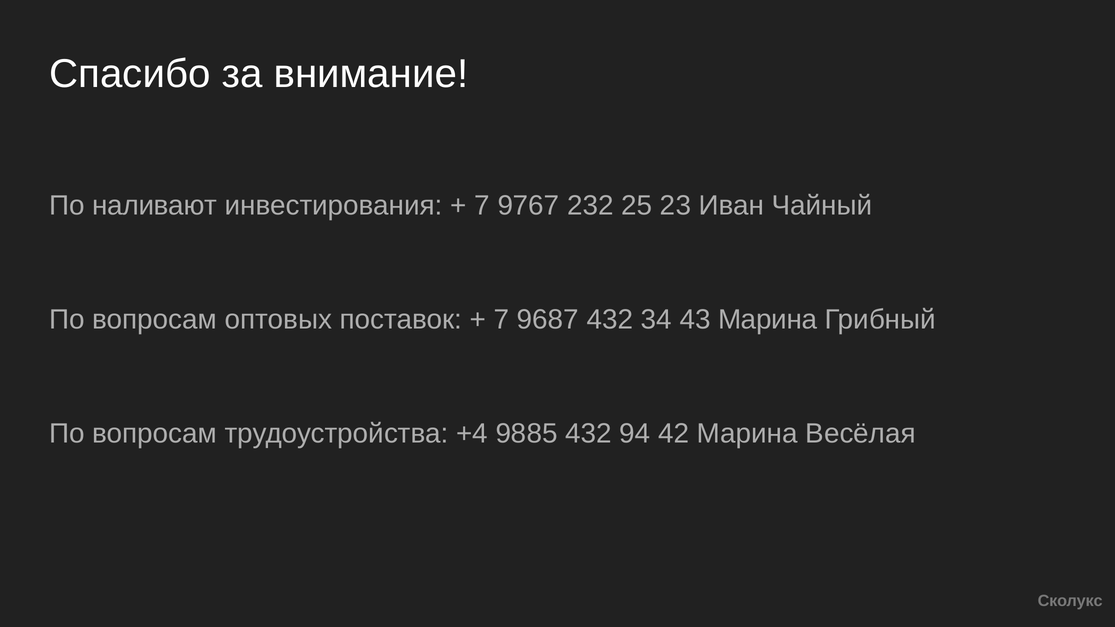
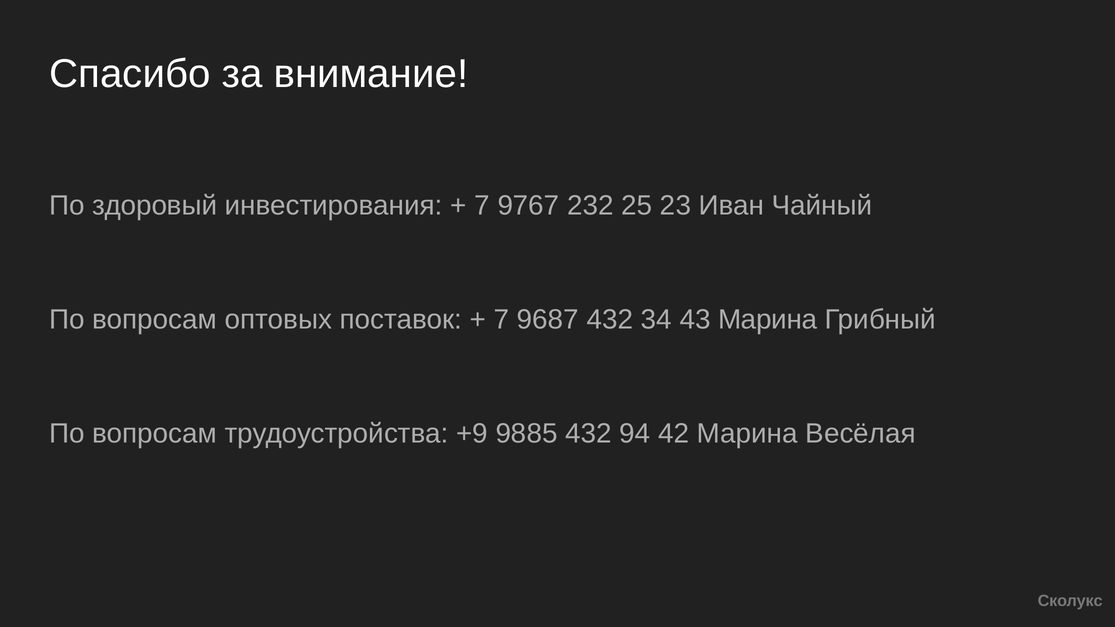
наливают: наливают -> здоровый
+4: +4 -> +9
